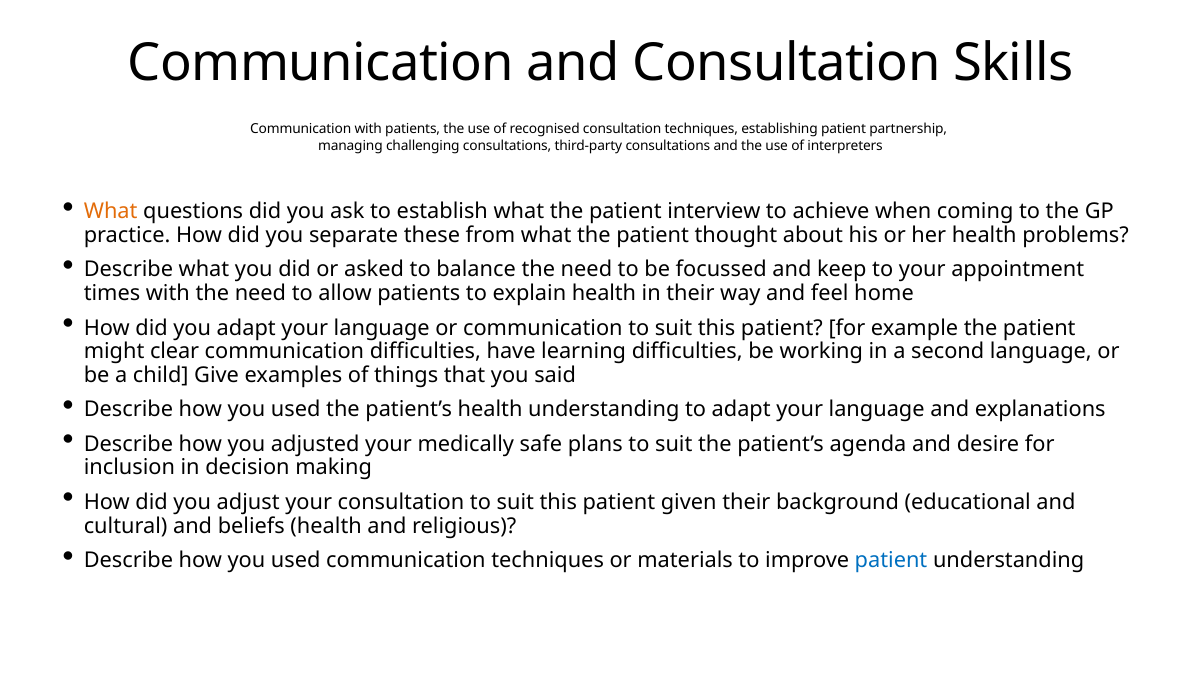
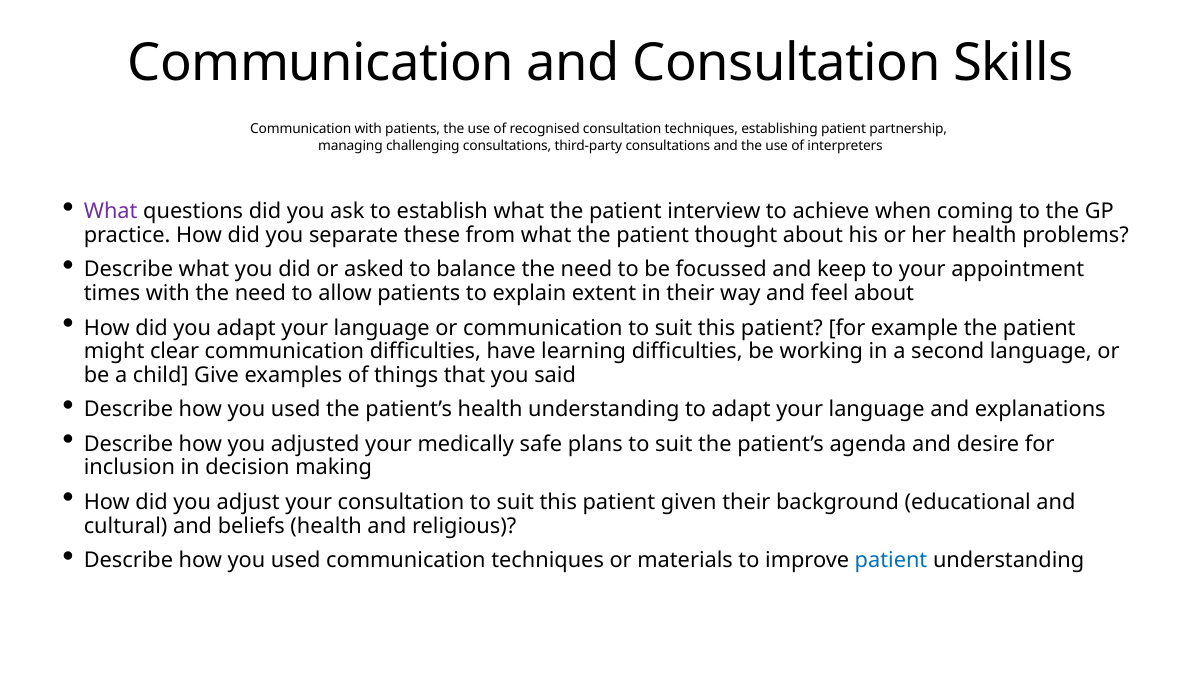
What at (111, 212) colour: orange -> purple
explain health: health -> extent
feel home: home -> about
